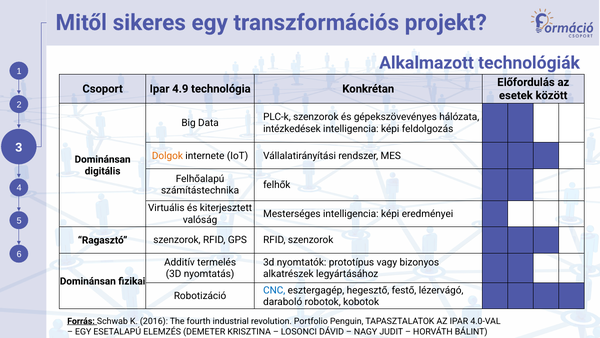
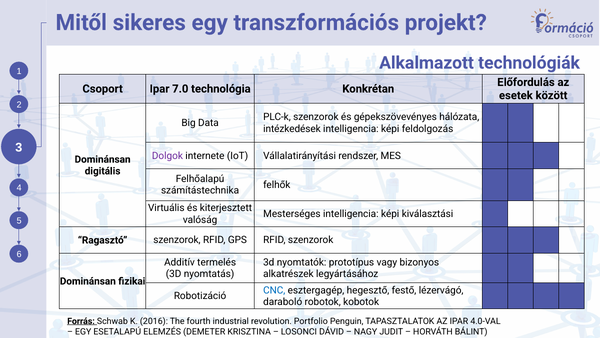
4.9: 4.9 -> 7.0
Dolgok colour: orange -> purple
eredményei: eredményei -> kiválasztási
